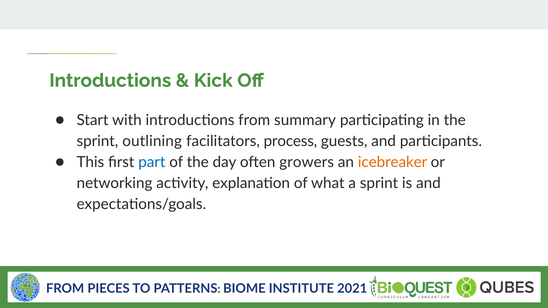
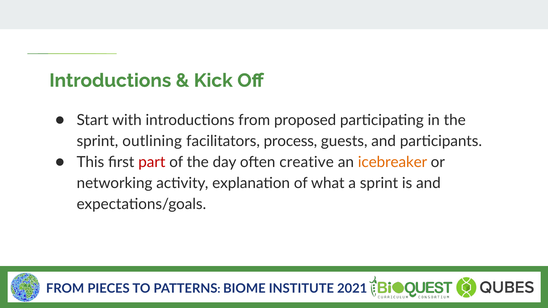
summary: summary -> proposed
part colour: blue -> red
growers: growers -> creative
